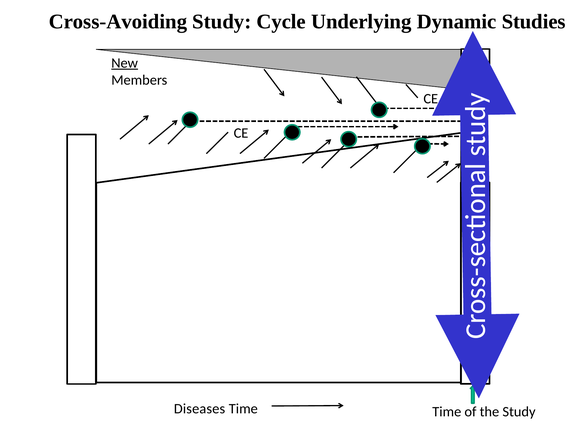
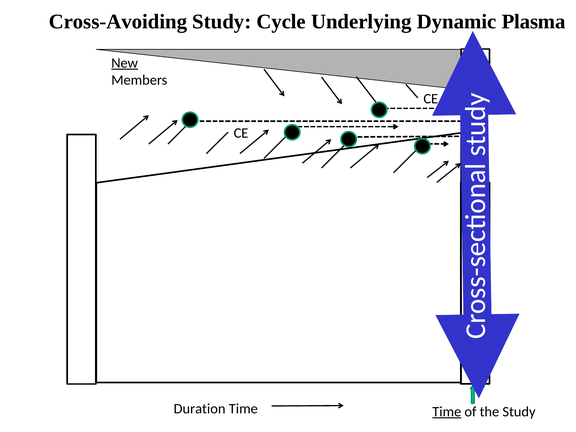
Studies: Studies -> Plasma
Diseases: Diseases -> Duration
Time at (447, 412) underline: none -> present
